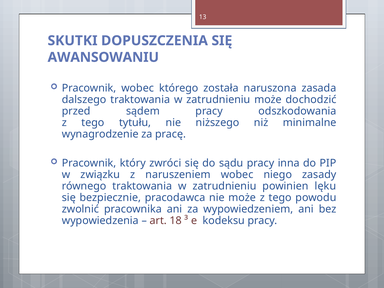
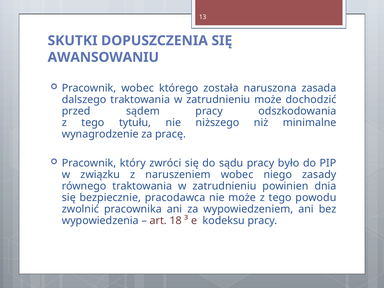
inna: inna -> było
lęku: lęku -> dnia
